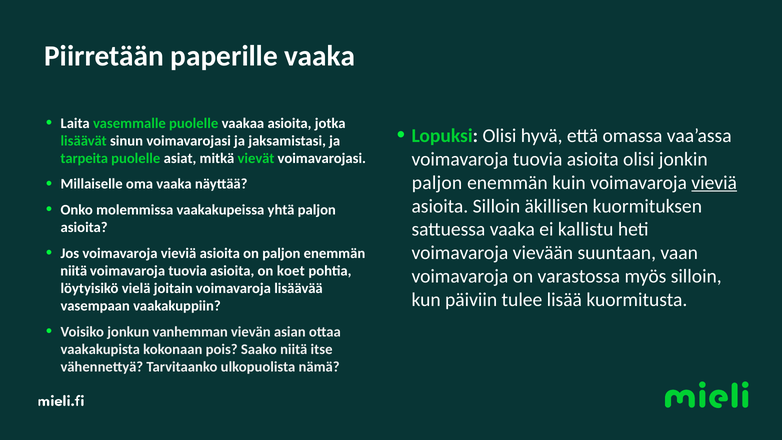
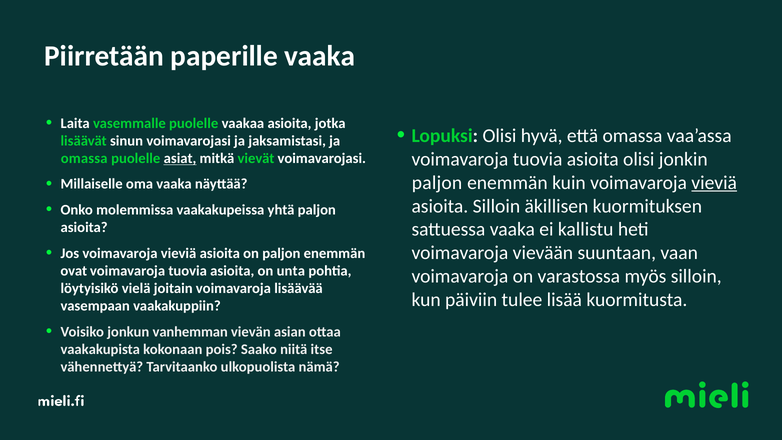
tarpeita at (84, 158): tarpeita -> omassa
asiat underline: none -> present
niitä at (74, 271): niitä -> ovat
koet: koet -> unta
